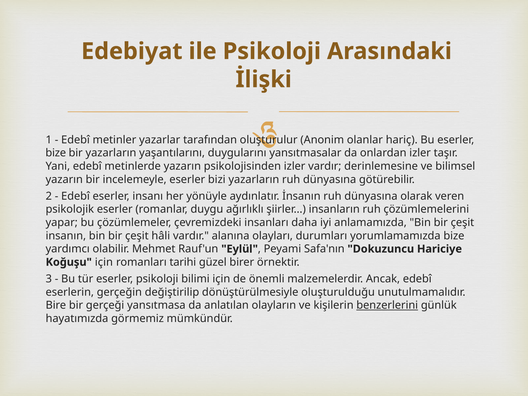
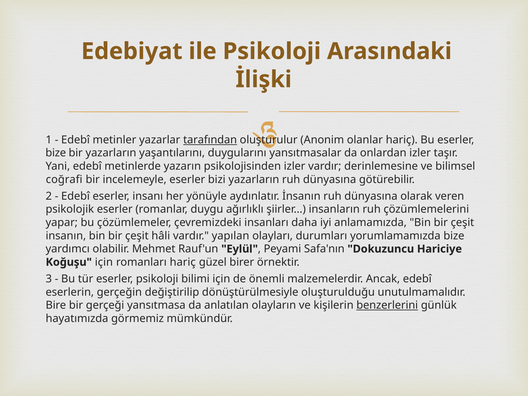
tarafından underline: none -> present
yazarın at (64, 179): yazarın -> coğrafi
alanına: alanına -> yapılan
romanları tarihi: tarihi -> hariç
